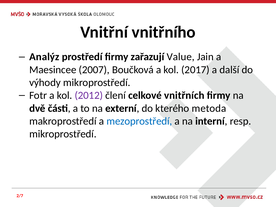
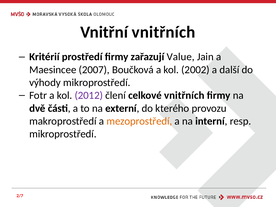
Vnitřní vnitřního: vnitřního -> vnitřních
Analýz: Analýz -> Kritérií
2017: 2017 -> 2002
metoda: metoda -> provozu
mezoprostředí colour: blue -> orange
